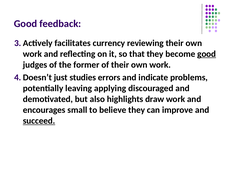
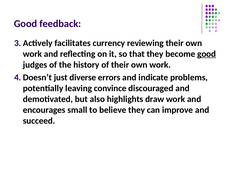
former: former -> history
studies: studies -> diverse
applying: applying -> convince
succeed underline: present -> none
